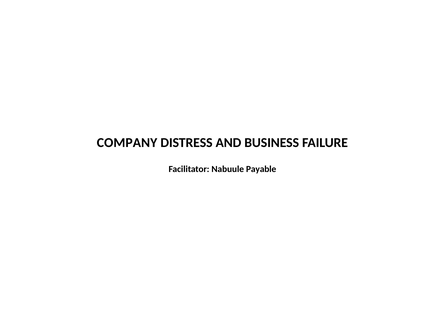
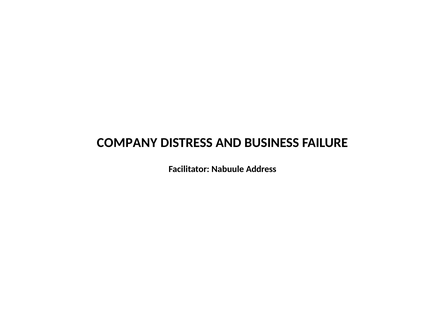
Payable: Payable -> Address
